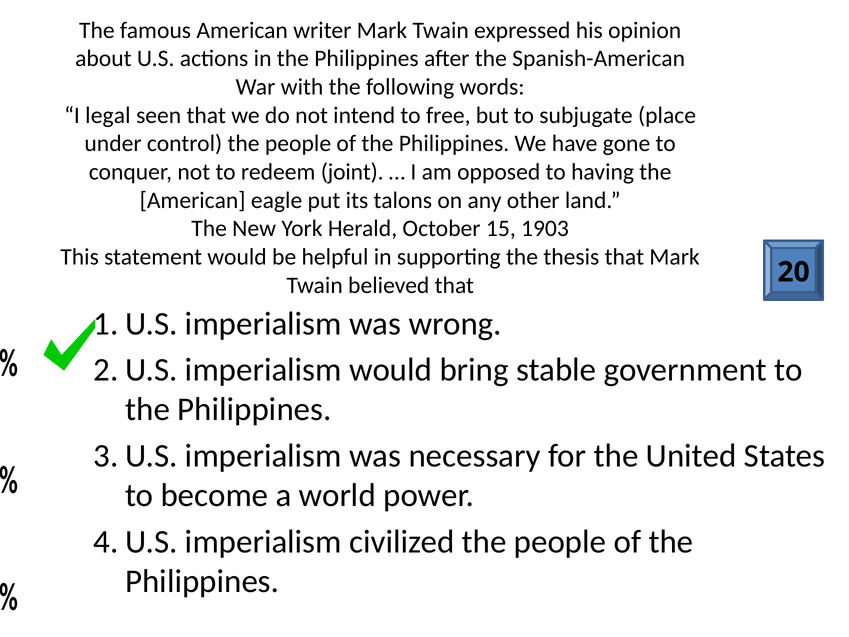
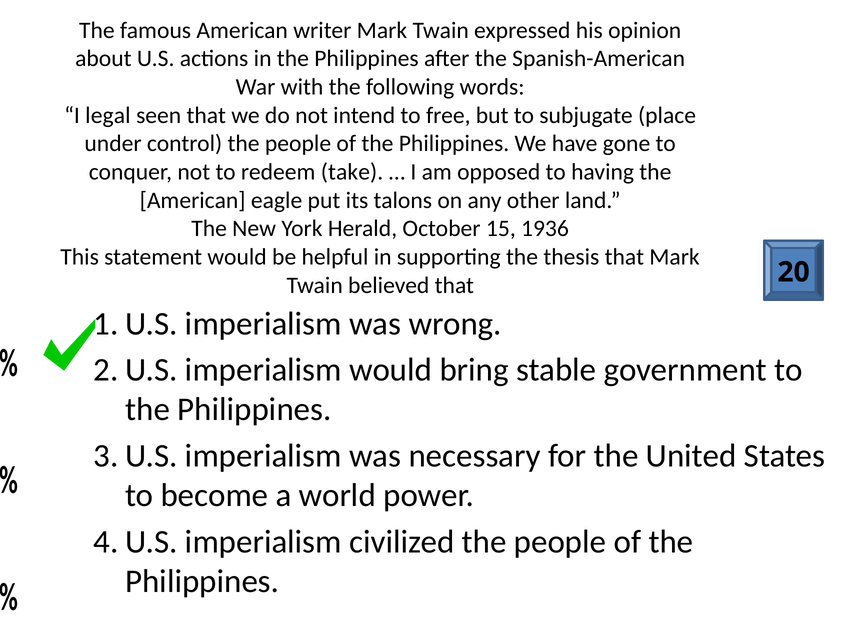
joint: joint -> take
1903: 1903 -> 1936
